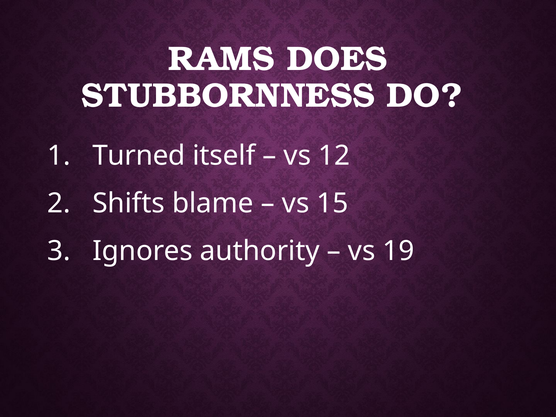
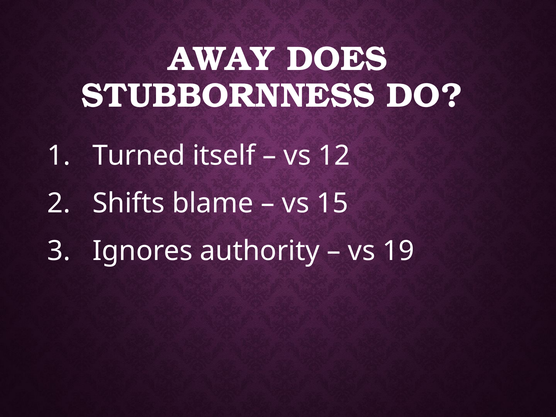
RAMS: RAMS -> AWAY
